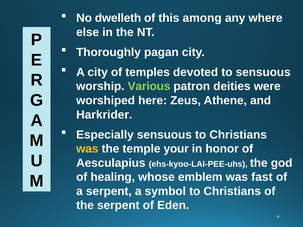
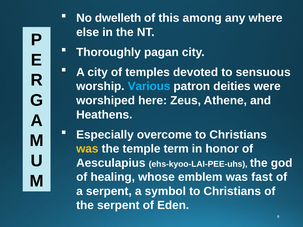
Various colour: light green -> light blue
Harkrider: Harkrider -> Heathens
Especially sensuous: sensuous -> overcome
your: your -> term
